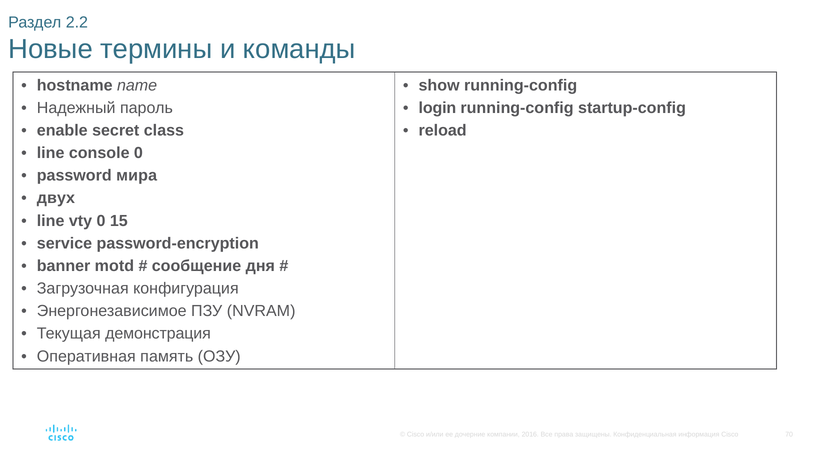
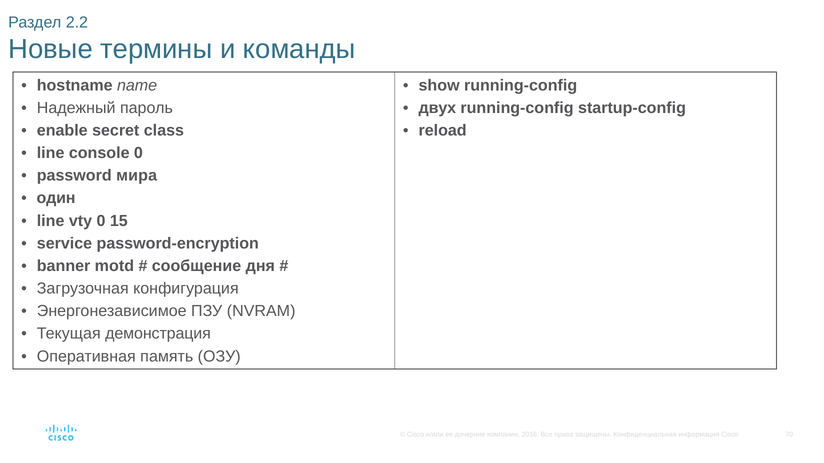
login: login -> двух
двух: двух -> один
